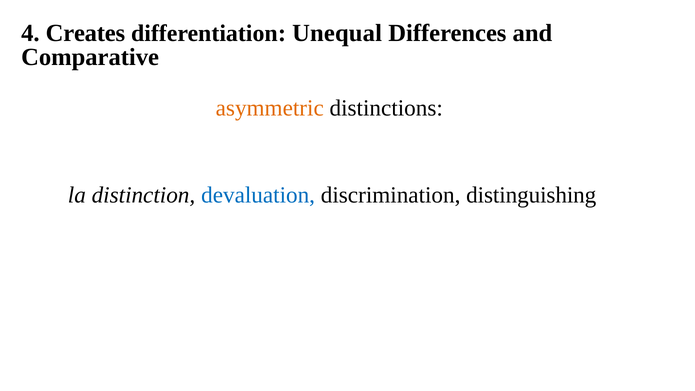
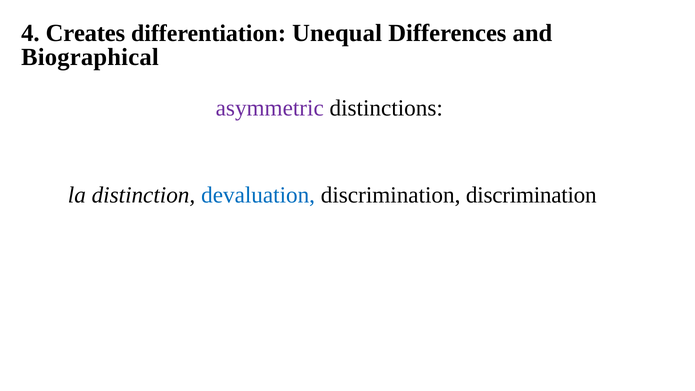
Comparative: Comparative -> Biographical
asymmetric colour: orange -> purple
discrimination distinguishing: distinguishing -> discrimination
